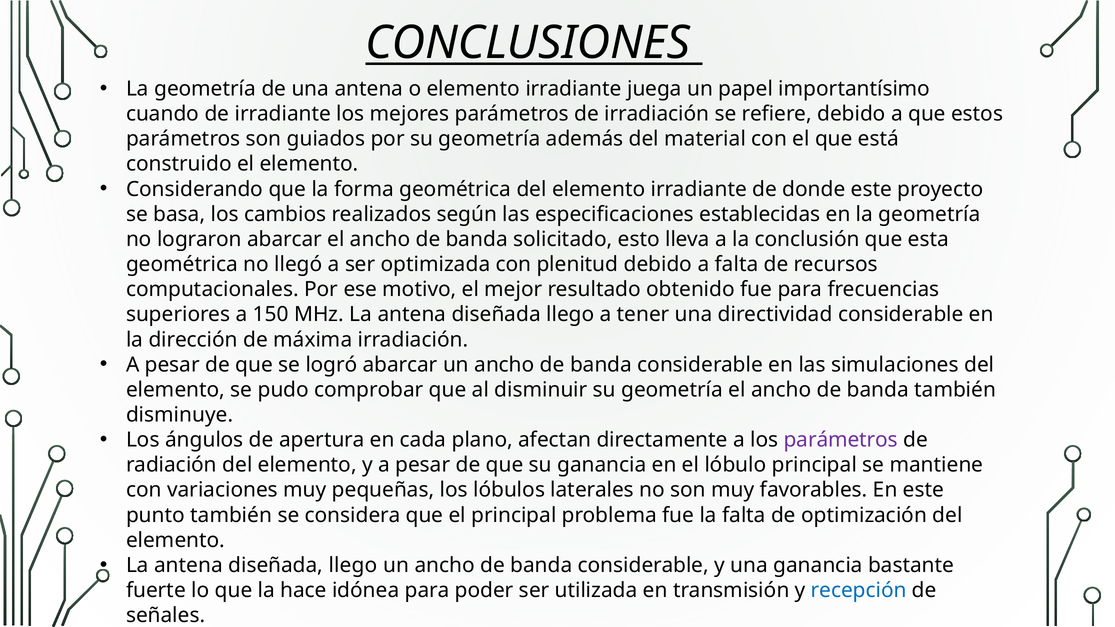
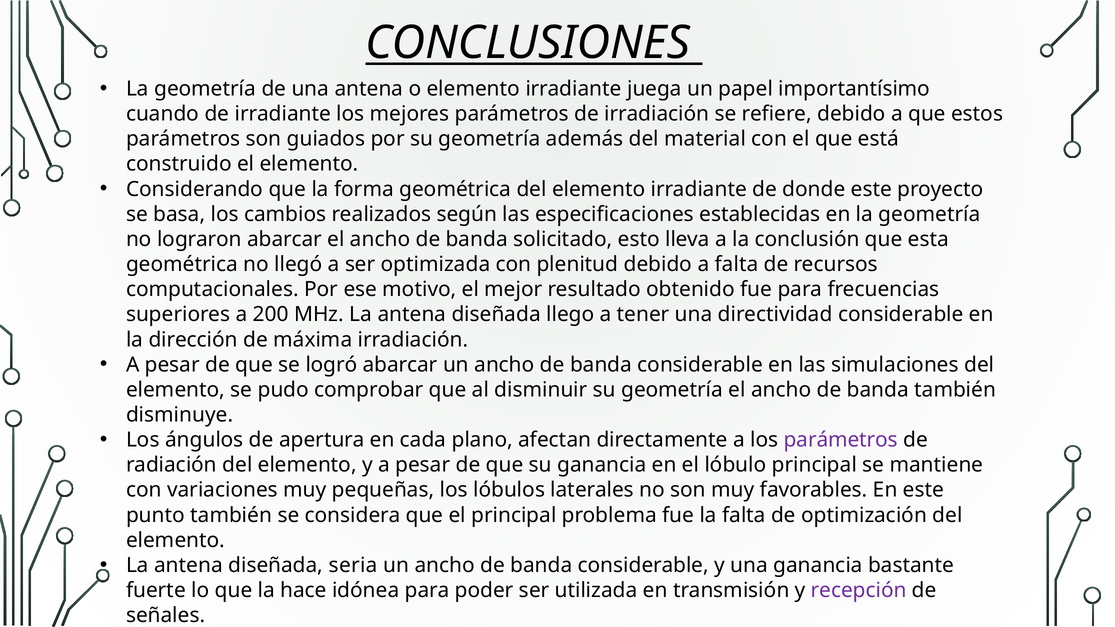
150: 150 -> 200
llego at (353, 565): llego -> seria
recepción colour: blue -> purple
